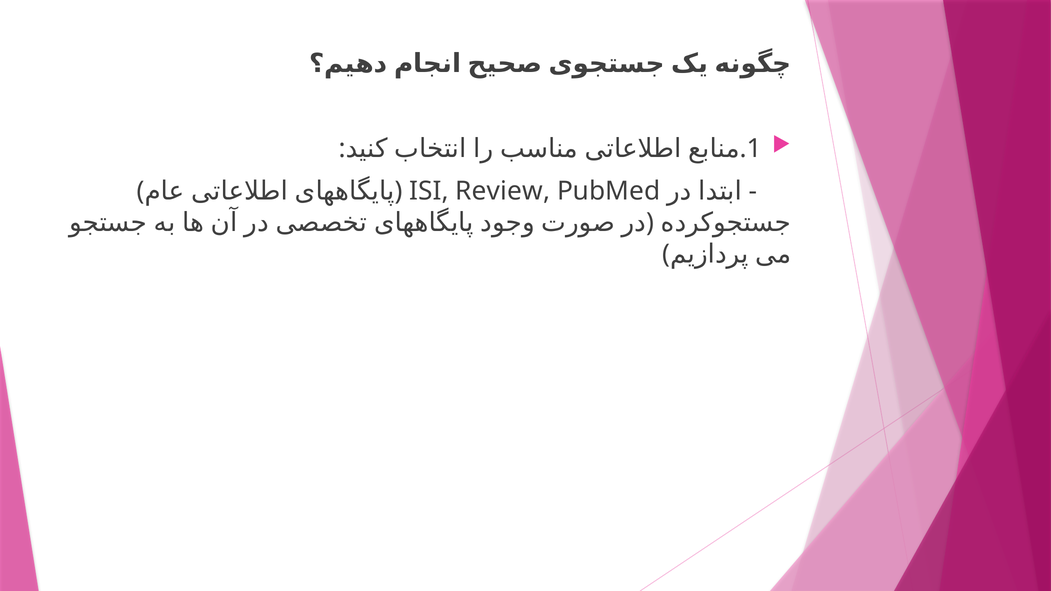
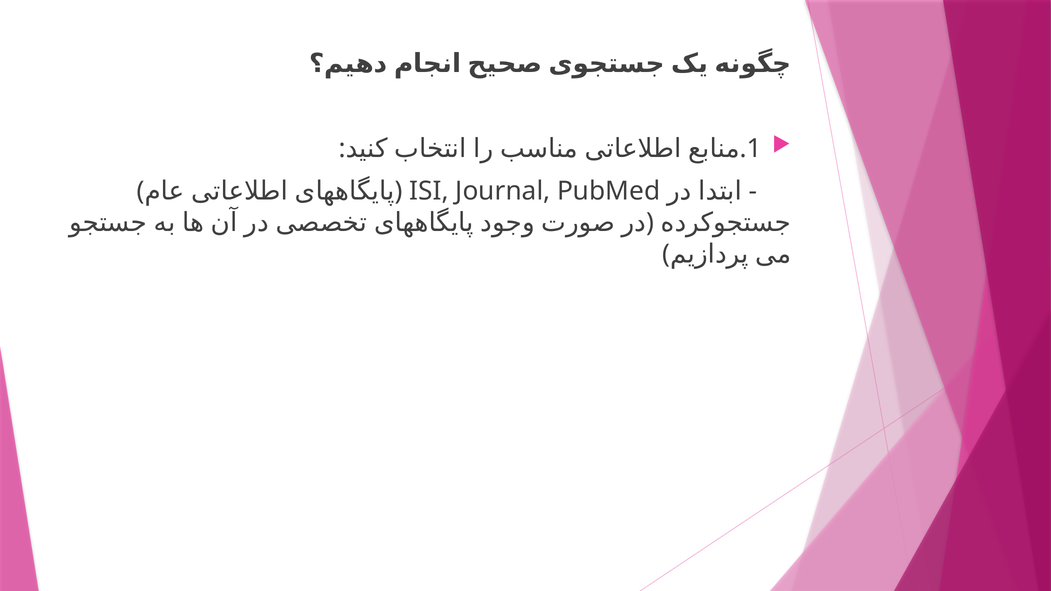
Review: Review -> Journal
